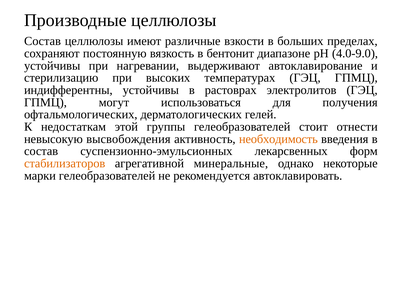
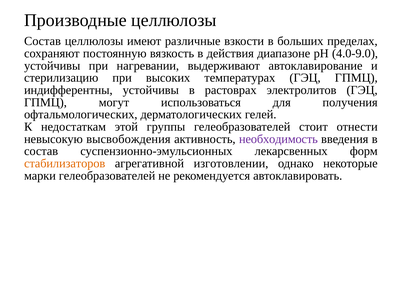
бентонит: бентонит -> действия
необходимость colour: orange -> purple
минеральные: минеральные -> изготовлении
